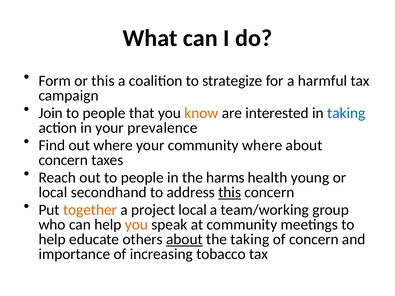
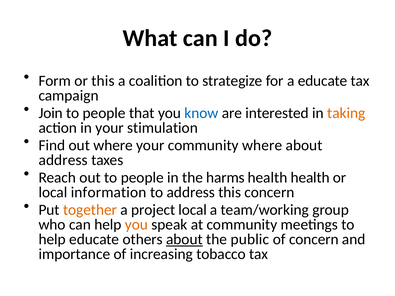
a harmful: harmful -> educate
know colour: orange -> blue
taking at (346, 113) colour: blue -> orange
prevalence: prevalence -> stimulation
concern at (63, 160): concern -> address
health young: young -> health
secondhand: secondhand -> information
this at (230, 192) underline: present -> none
the taking: taking -> public
